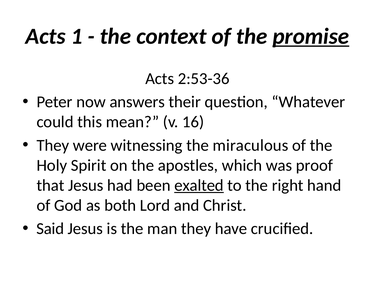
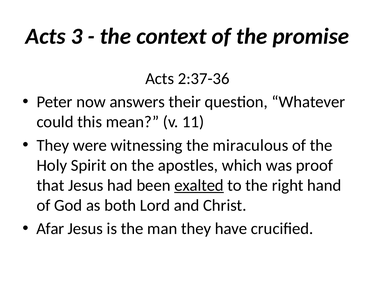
1: 1 -> 3
promise underline: present -> none
2:53-36: 2:53-36 -> 2:37-36
16: 16 -> 11
Said: Said -> Afar
